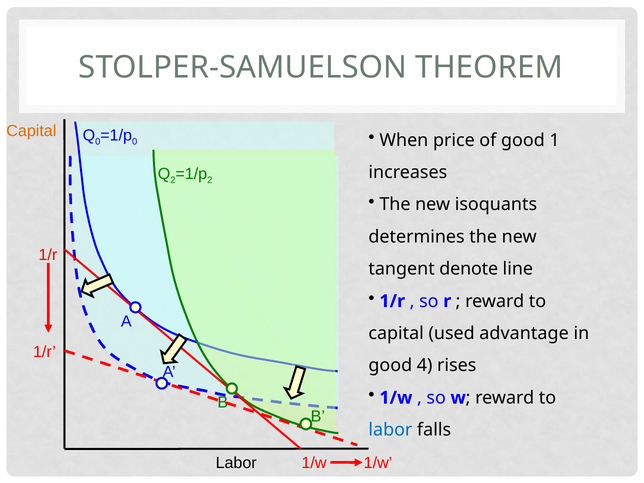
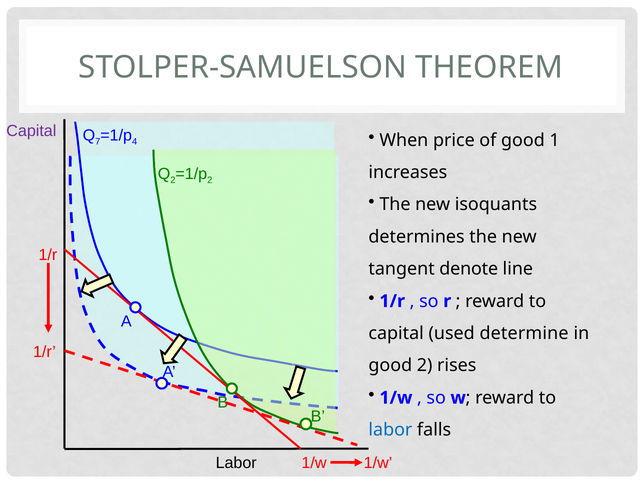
Capital at (31, 131) colour: orange -> purple
0 at (98, 142): 0 -> 7
0 at (135, 142): 0 -> 4
advantage: advantage -> determine
good 4: 4 -> 2
